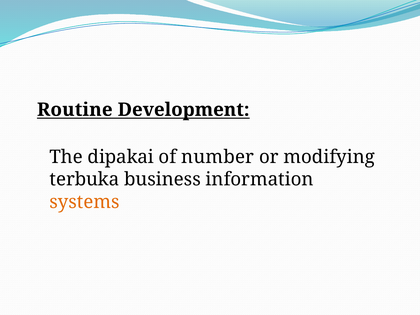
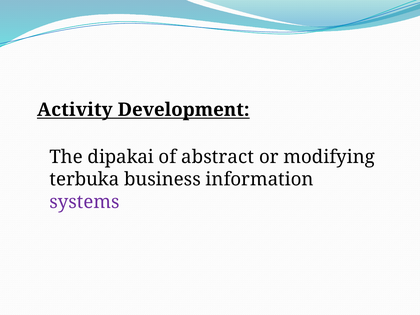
Routine: Routine -> Activity
number: number -> abstract
systems colour: orange -> purple
